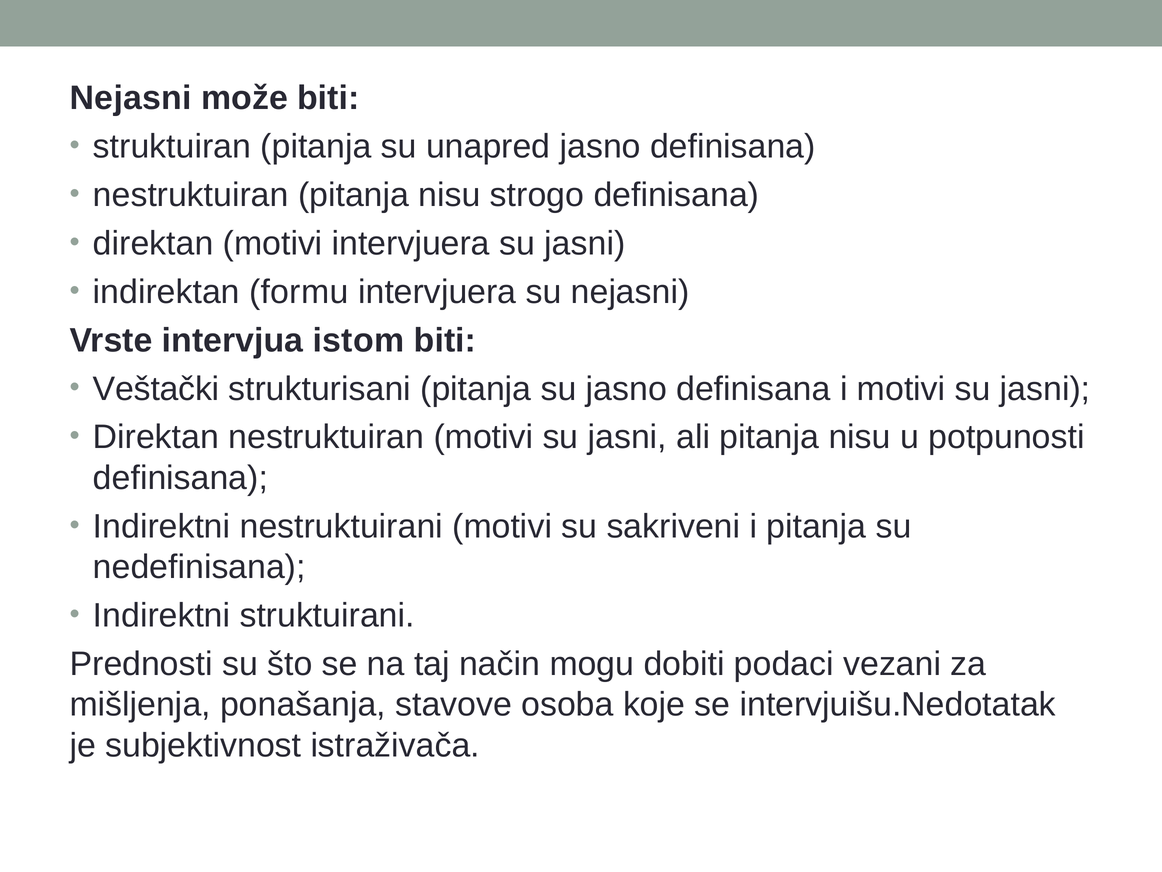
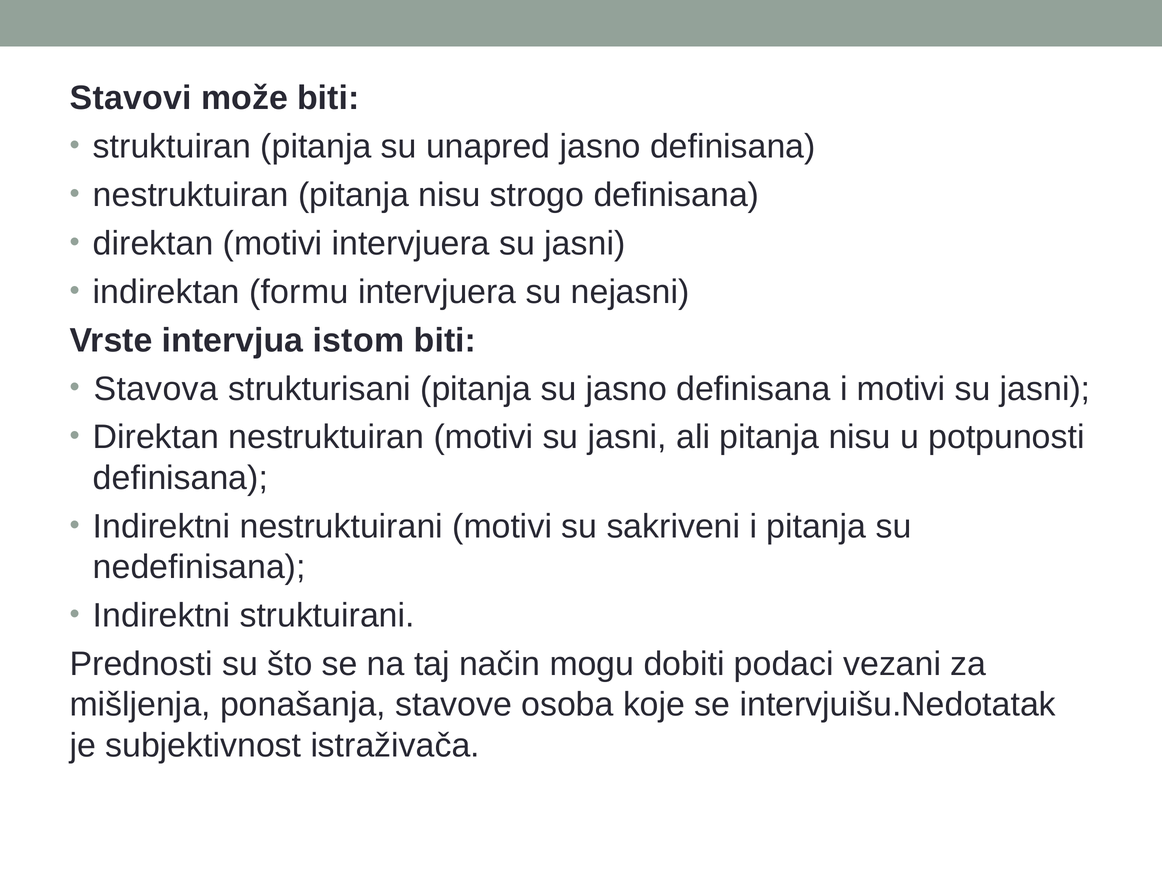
Nejasni at (131, 98): Nejasni -> Stavovi
Veštački: Veštački -> Stavova
